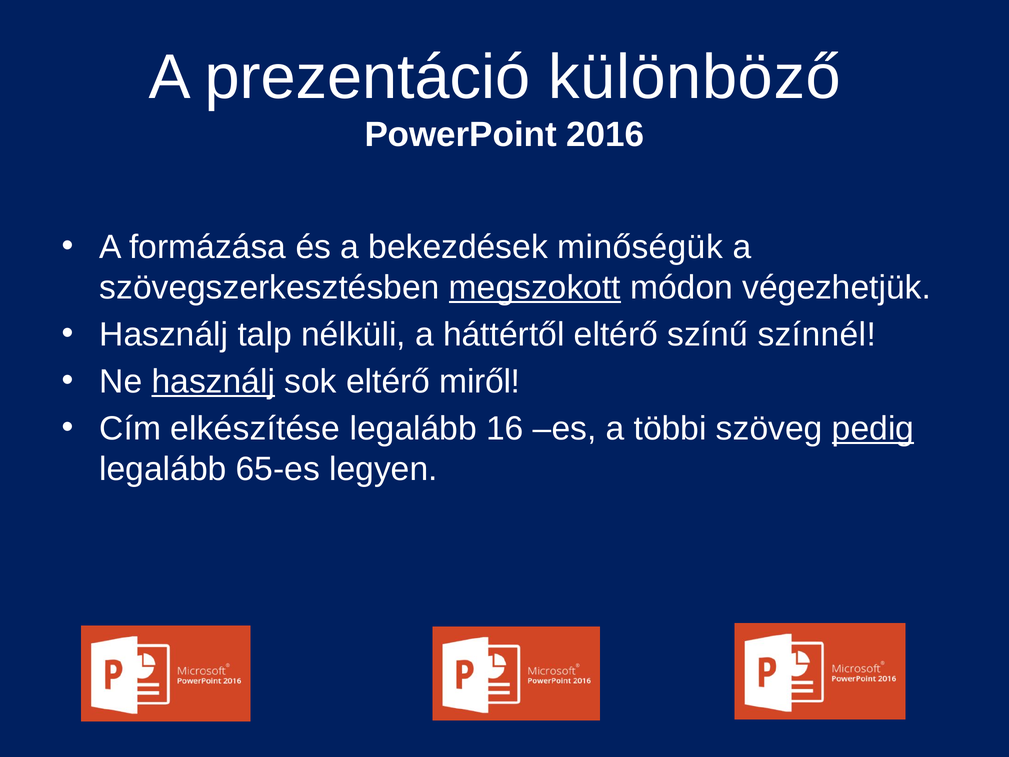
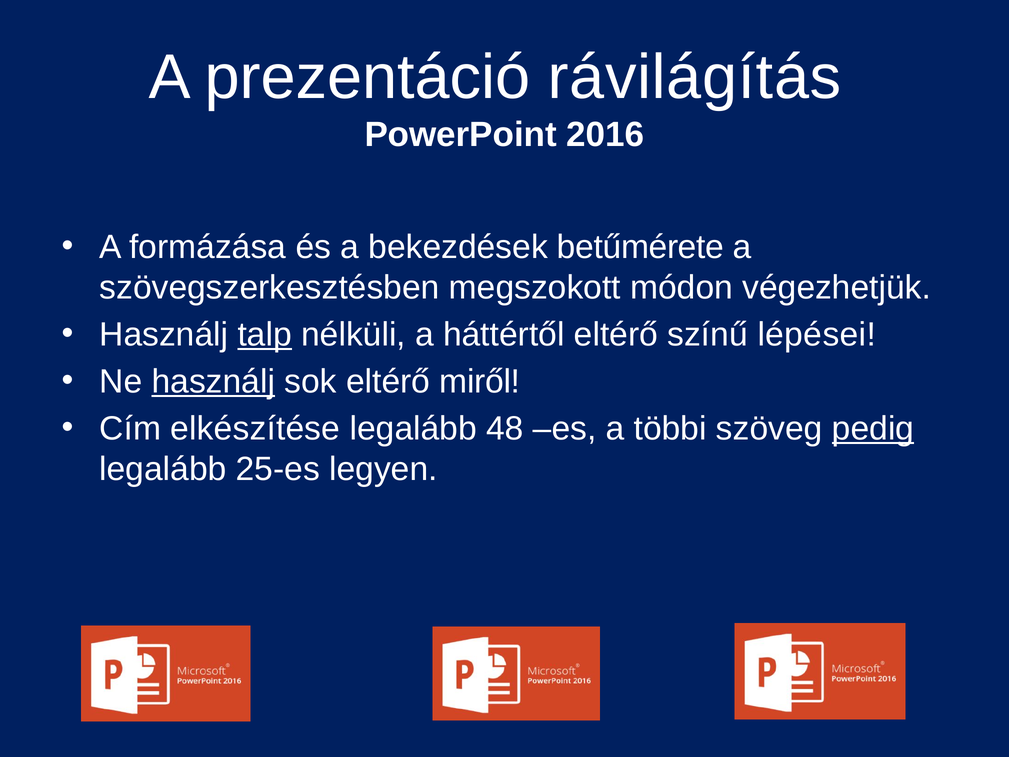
különböző: különböző -> rávilágítás
minőségük: minőségük -> betűmérete
megszokott underline: present -> none
talp underline: none -> present
színnél: színnél -> lépései
16: 16 -> 48
65-es: 65-es -> 25-es
